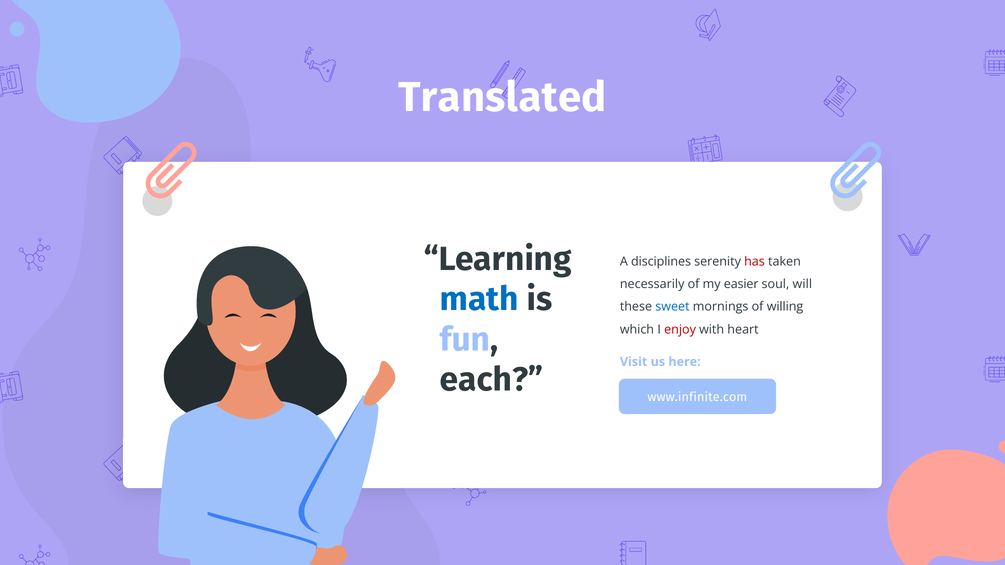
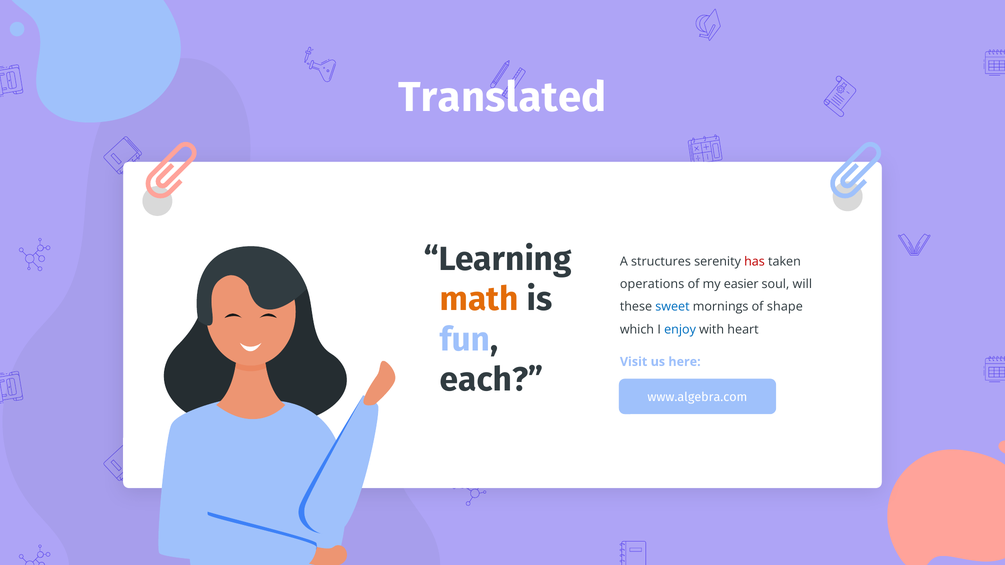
disciplines: disciplines -> structures
necessarily: necessarily -> operations
math colour: blue -> orange
willing: willing -> shape
enjoy colour: red -> blue
www.infinite.com: www.infinite.com -> www.algebra.com
